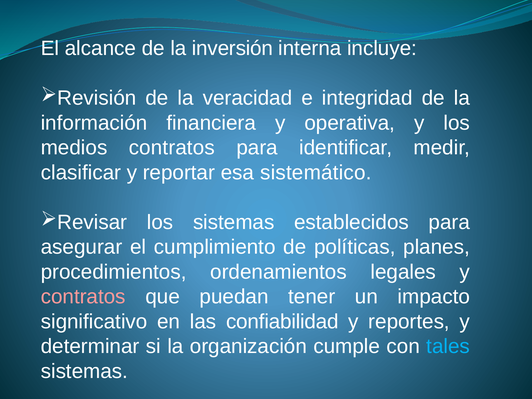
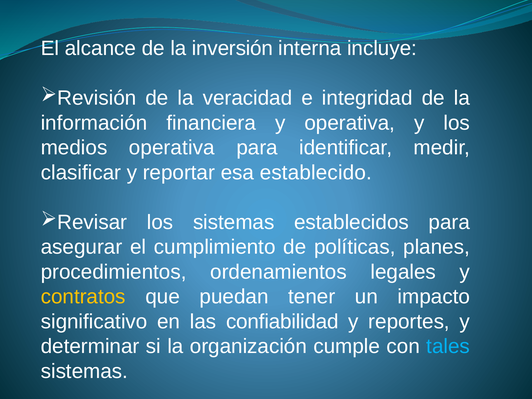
medios contratos: contratos -> operativa
sistemático: sistemático -> establecido
contratos at (83, 297) colour: pink -> yellow
